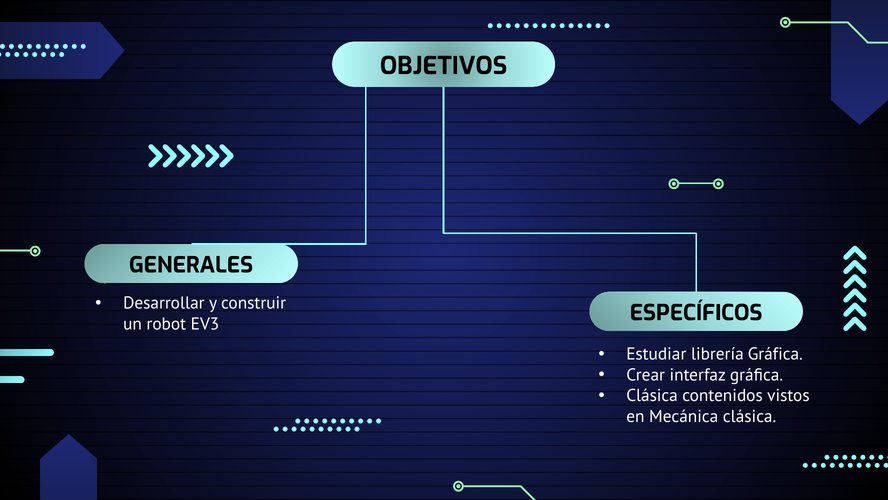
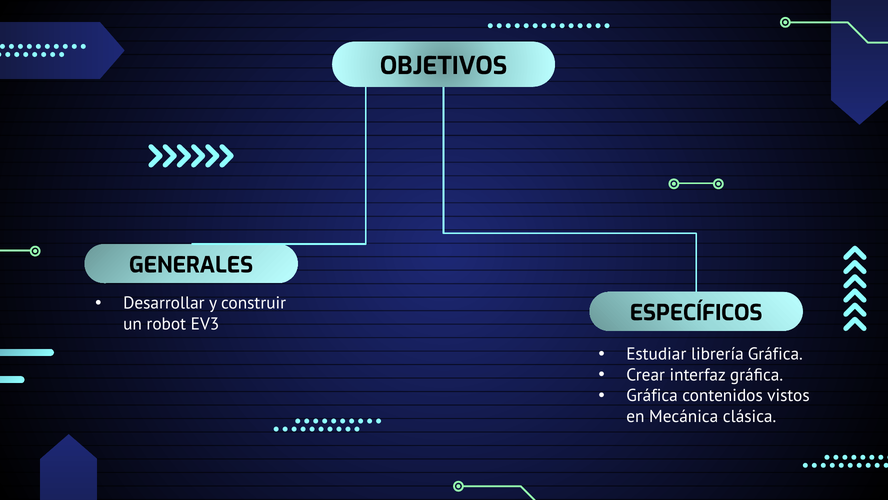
Clásica at (652, 395): Clásica -> Gráfica
